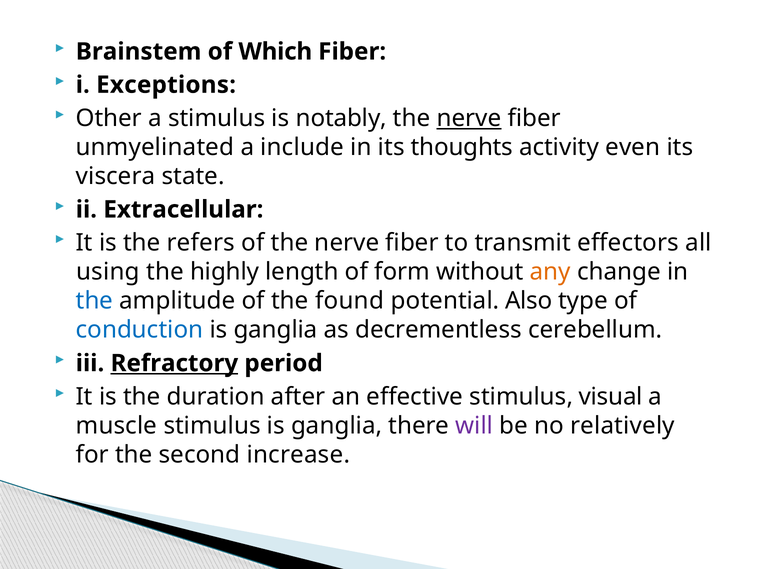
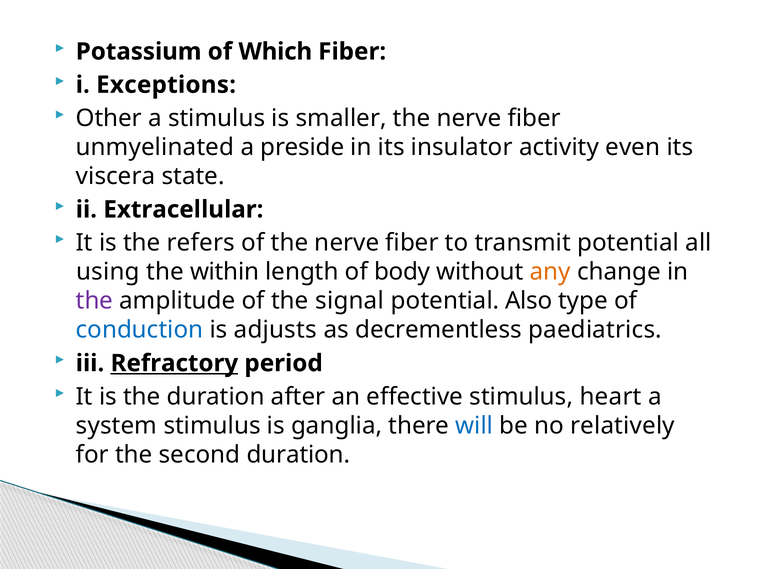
Brainstem: Brainstem -> Potassium
notably: notably -> smaller
nerve at (469, 118) underline: present -> none
include: include -> preside
thoughts: thoughts -> insulator
transmit effectors: effectors -> potential
highly: highly -> within
form: form -> body
the at (94, 301) colour: blue -> purple
found: found -> signal
ganglia at (276, 330): ganglia -> adjusts
cerebellum: cerebellum -> paediatrics
visual: visual -> heart
muscle: muscle -> system
will colour: purple -> blue
second increase: increase -> duration
